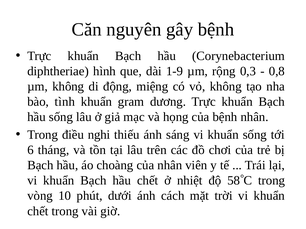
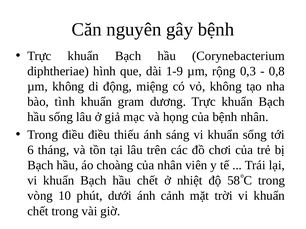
điều nghi: nghi -> điều
cách: cách -> cảnh
